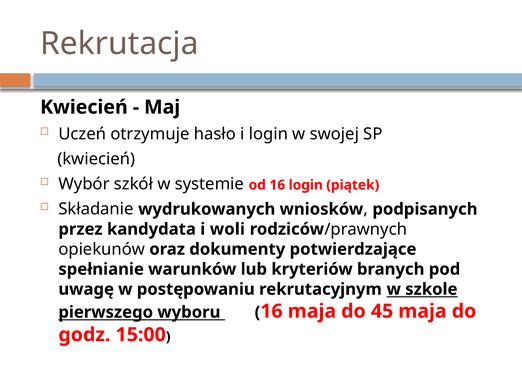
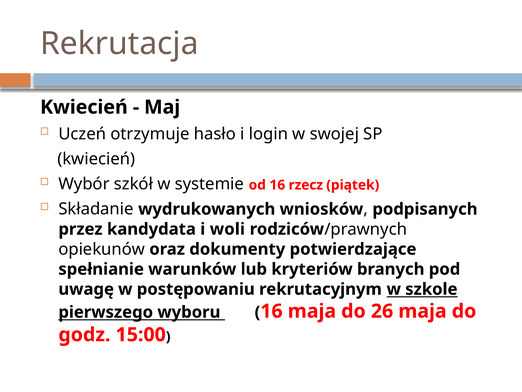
16 login: login -> rzecz
45: 45 -> 26
